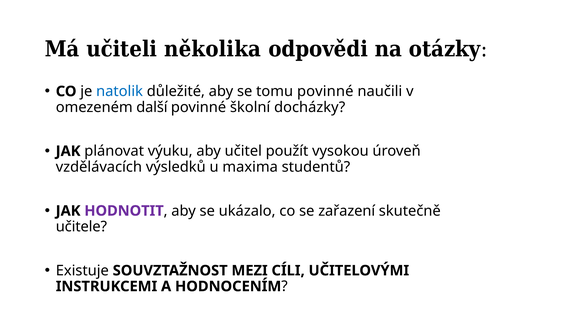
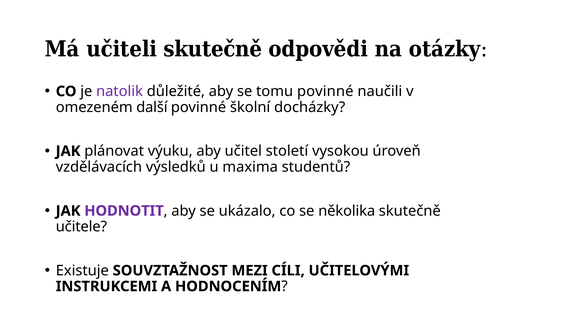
učiteli několika: několika -> skutečně
natolik colour: blue -> purple
použít: použít -> století
zařazení: zařazení -> několika
